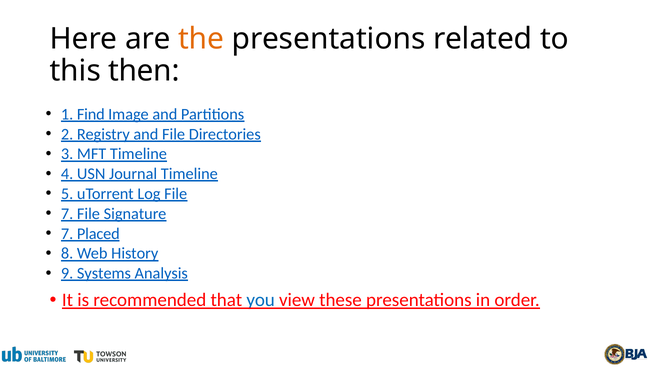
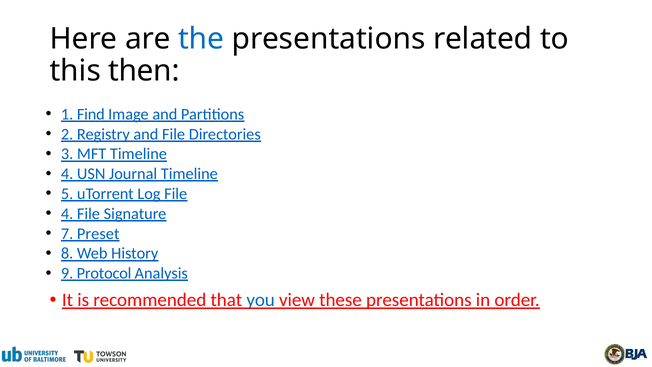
the colour: orange -> blue
7 at (67, 214): 7 -> 4
Placed: Placed -> Preset
Systems: Systems -> Protocol
